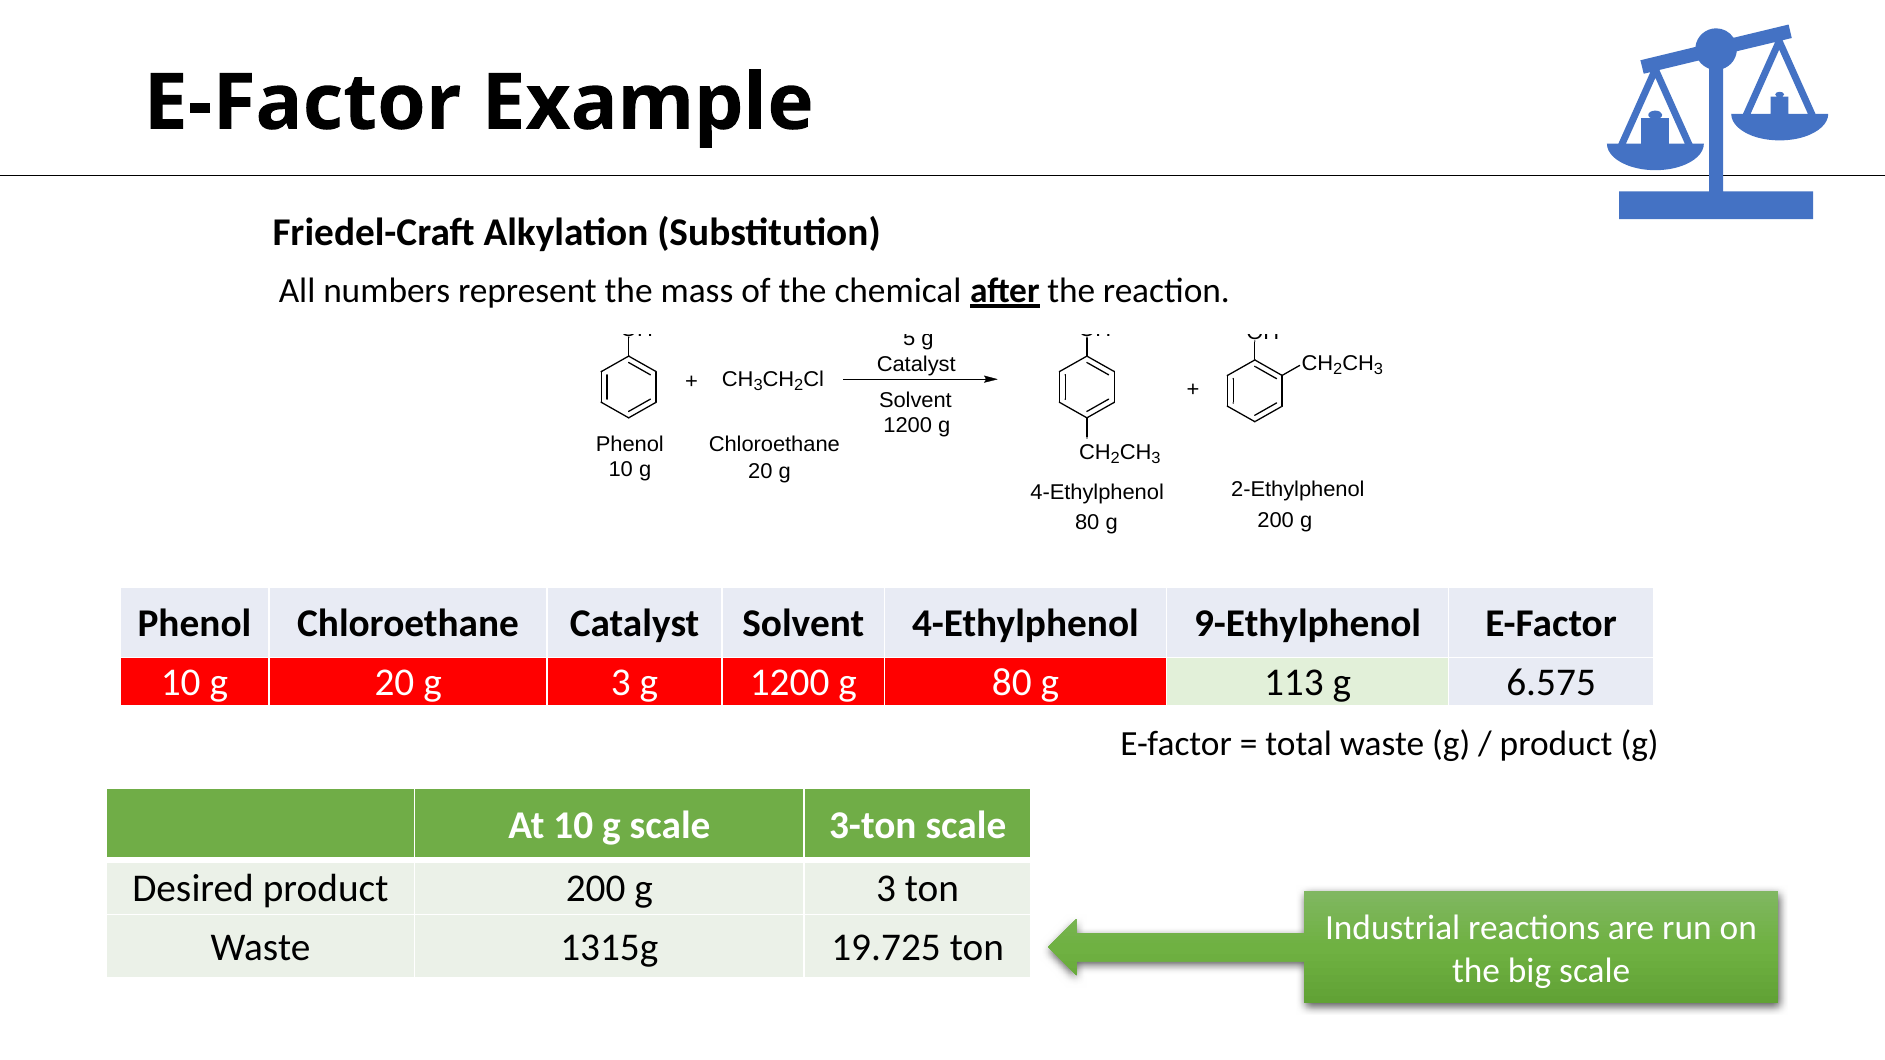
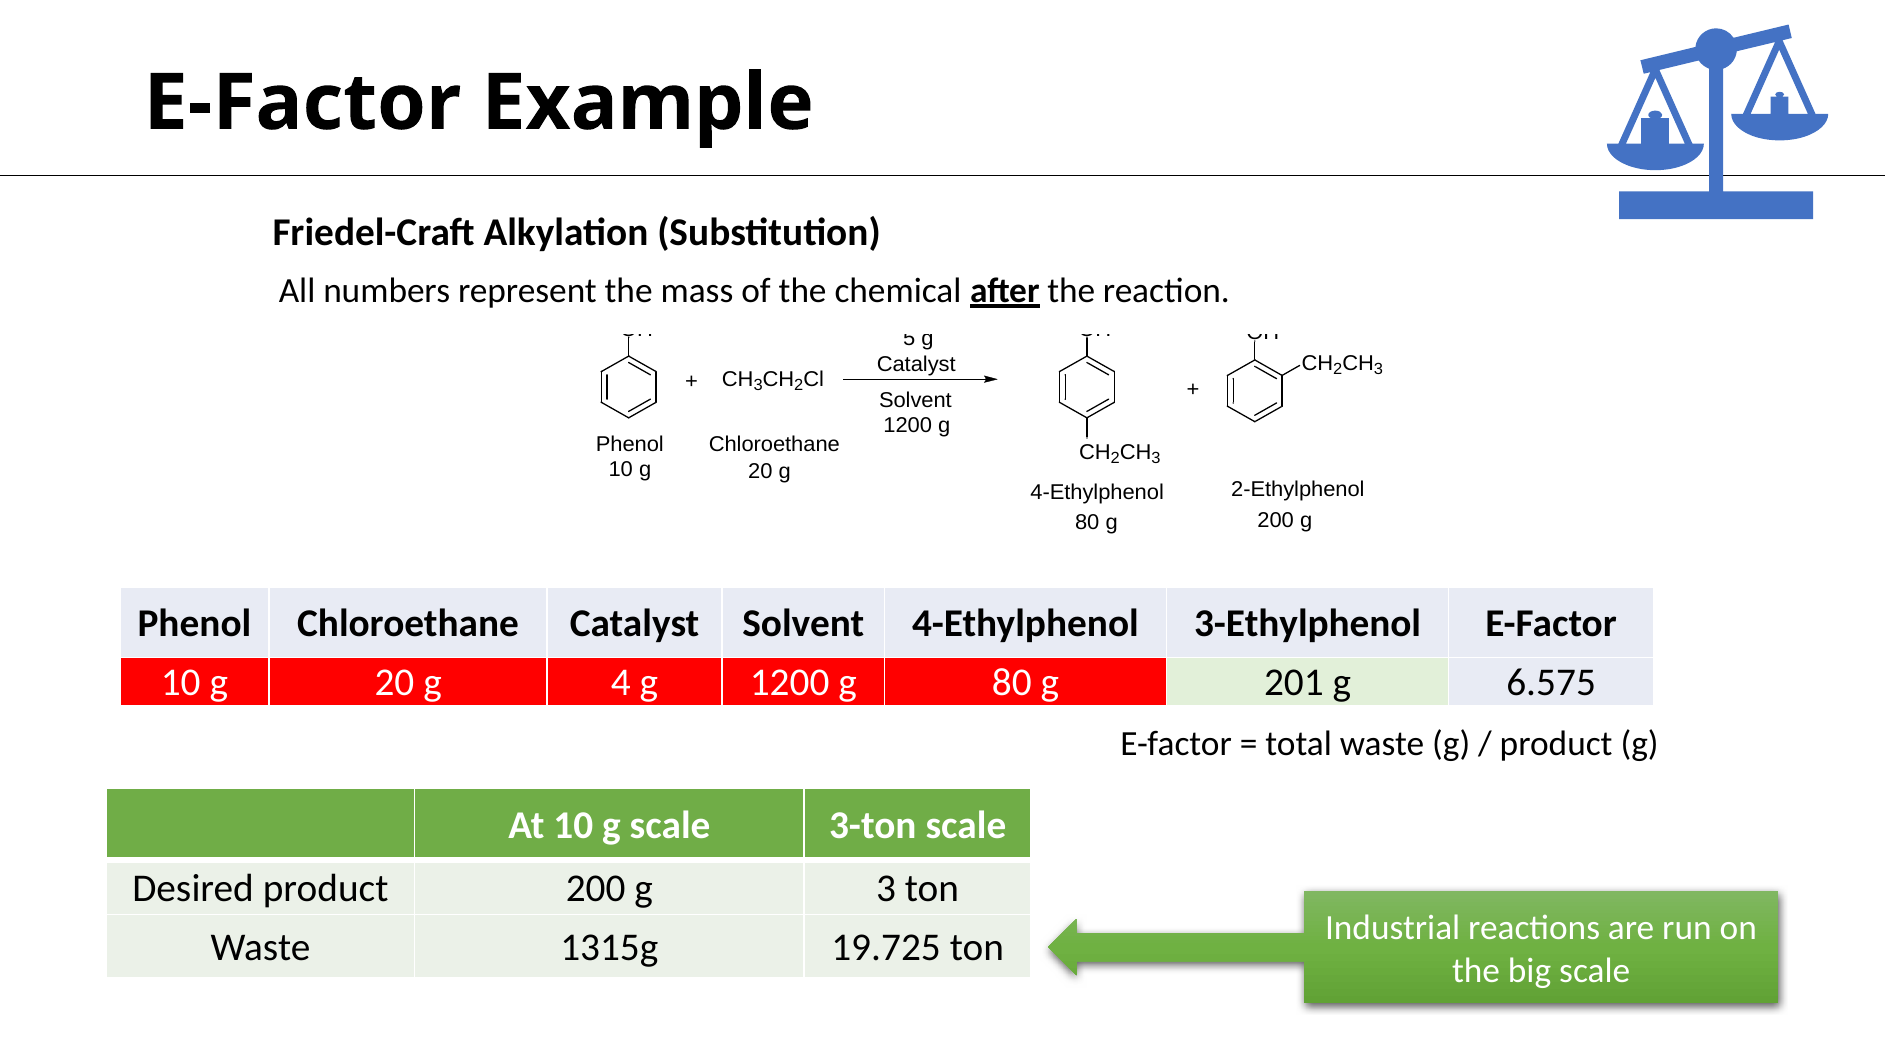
9-Ethylphenol: 9-Ethylphenol -> 3-Ethylphenol
20 g 3: 3 -> 4
113: 113 -> 201
